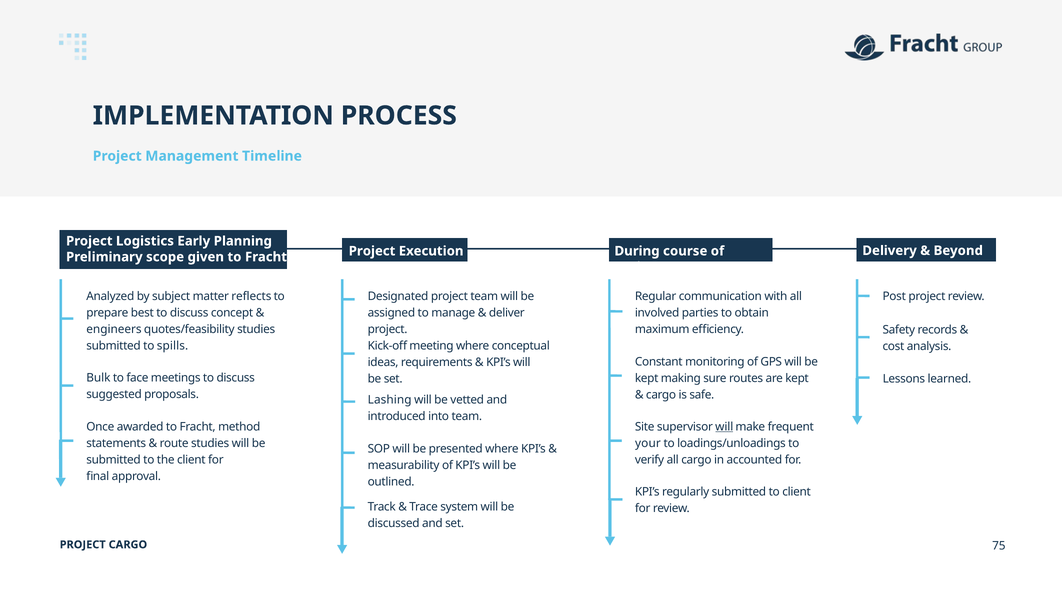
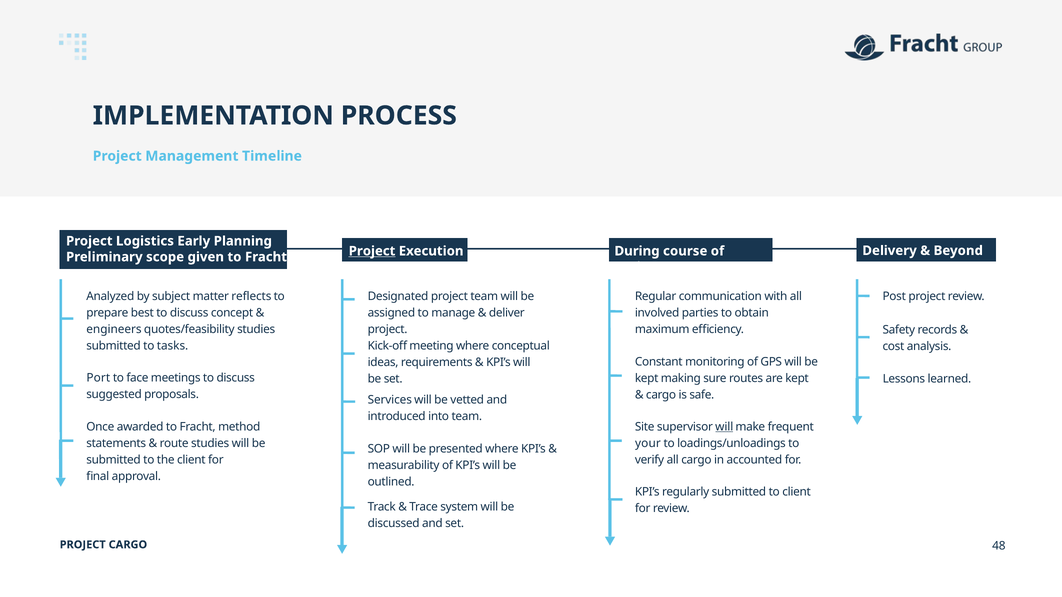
Project at (372, 251) underline: none -> present
spills: spills -> tasks
Bulk: Bulk -> Port
Lashing: Lashing -> Services
75: 75 -> 48
